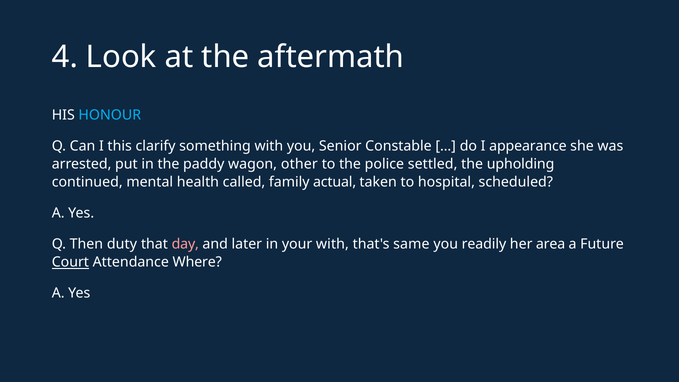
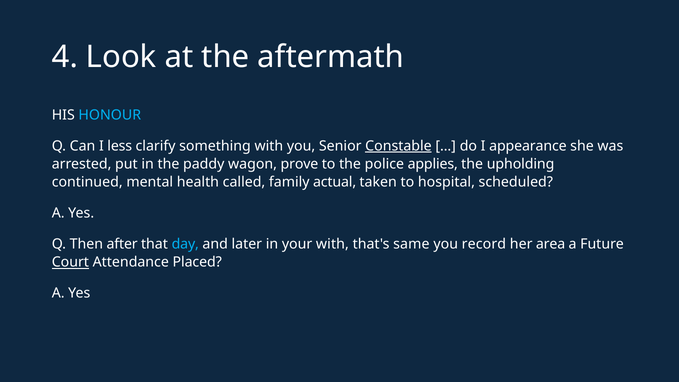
this: this -> less
Constable underline: none -> present
other: other -> prove
settled: settled -> applies
duty: duty -> after
day colour: pink -> light blue
readily: readily -> record
Where: Where -> Placed
